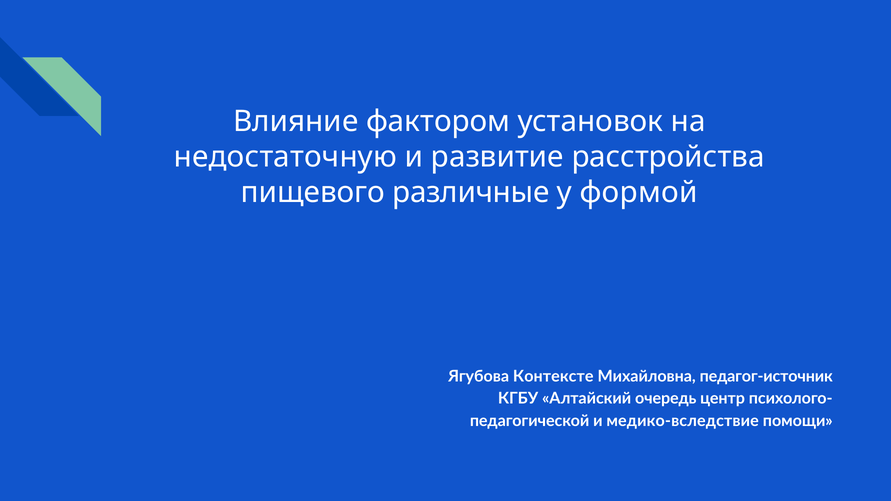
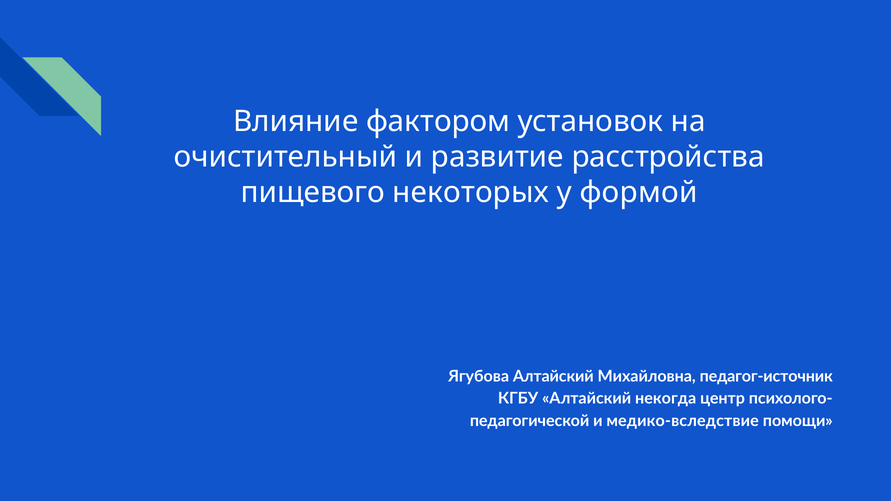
недостаточную: недостаточную -> очистительный
различные: различные -> некоторых
Ягубова Контексте: Контексте -> Алтайский
очередь: очередь -> некогда
